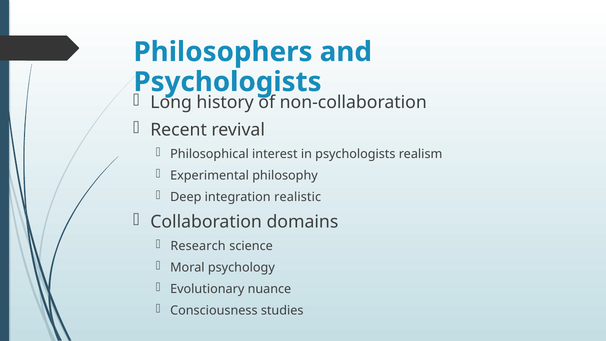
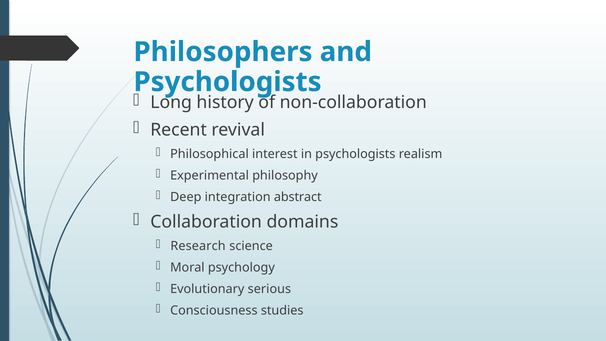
realistic: realistic -> abstract
nuance: nuance -> serious
